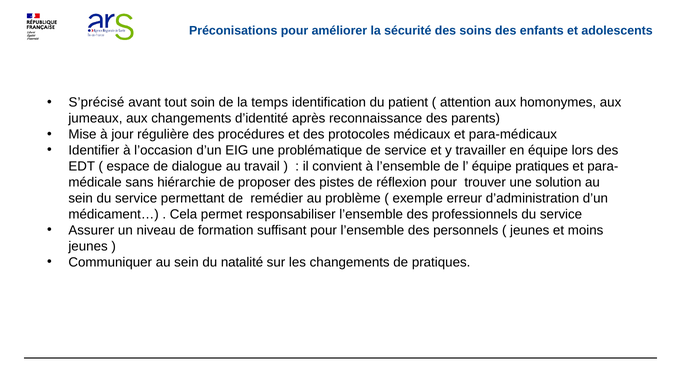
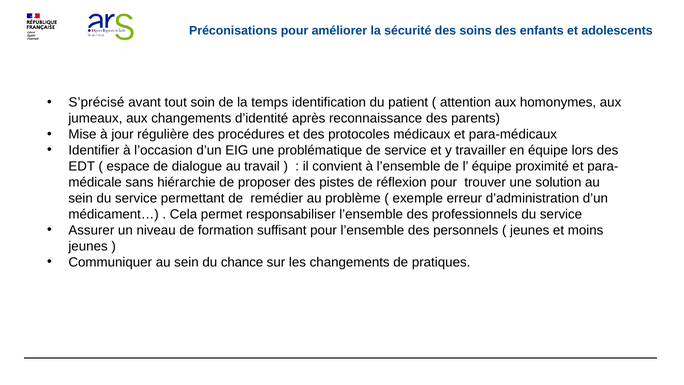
équipe pratiques: pratiques -> proximité
natalité: natalité -> chance
